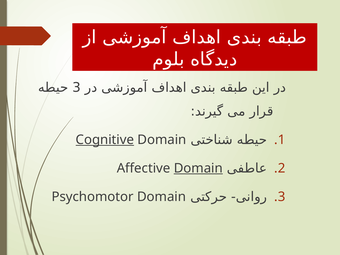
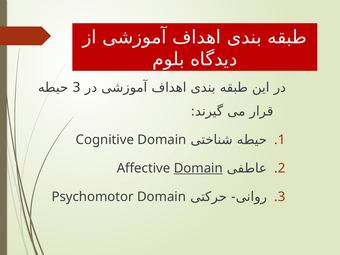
Cognitive underline: present -> none
